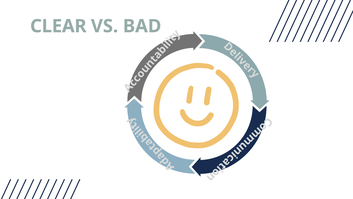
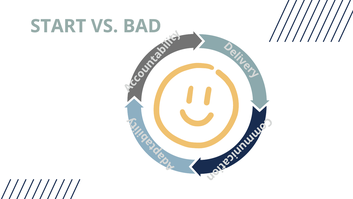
CLEAR: CLEAR -> START
